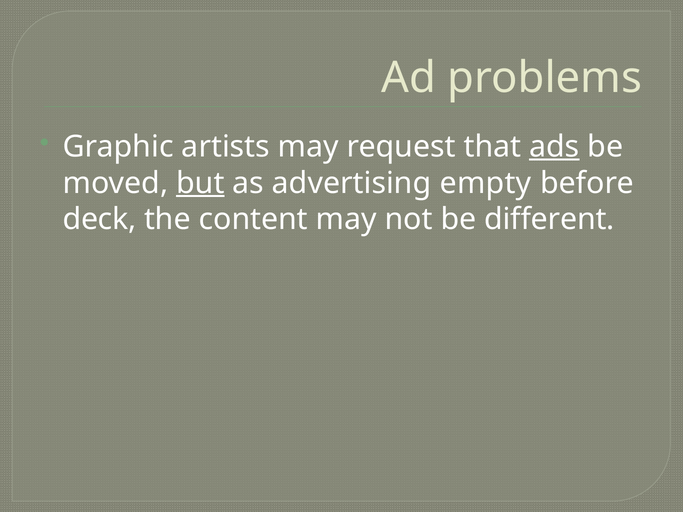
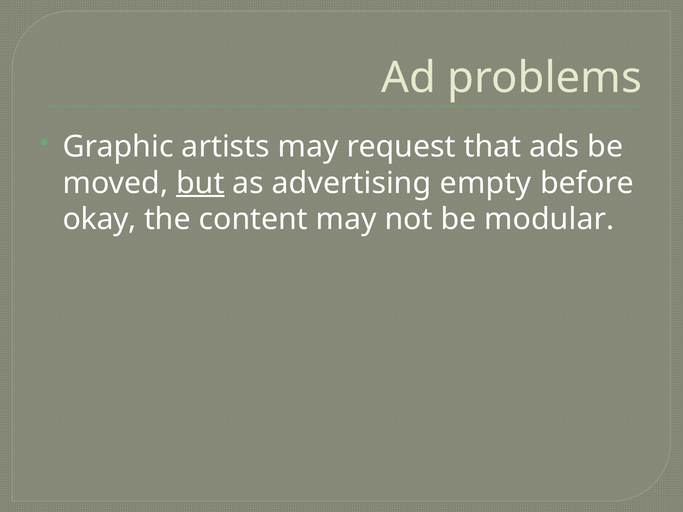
ads underline: present -> none
deck: deck -> okay
different: different -> modular
